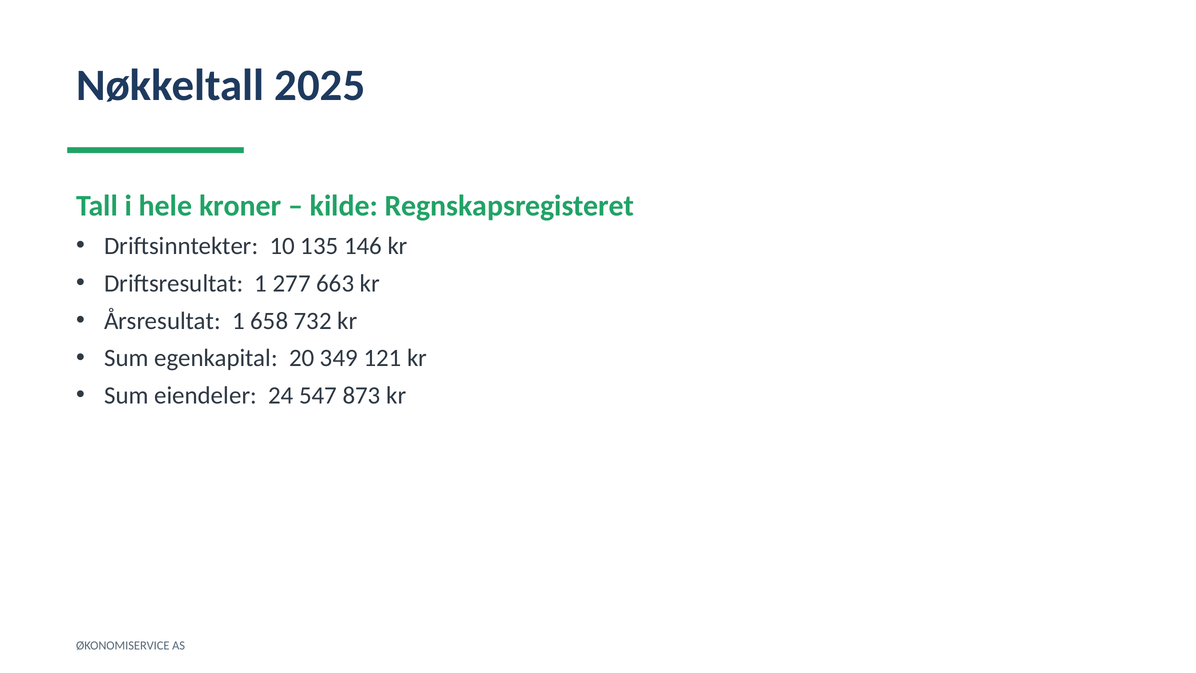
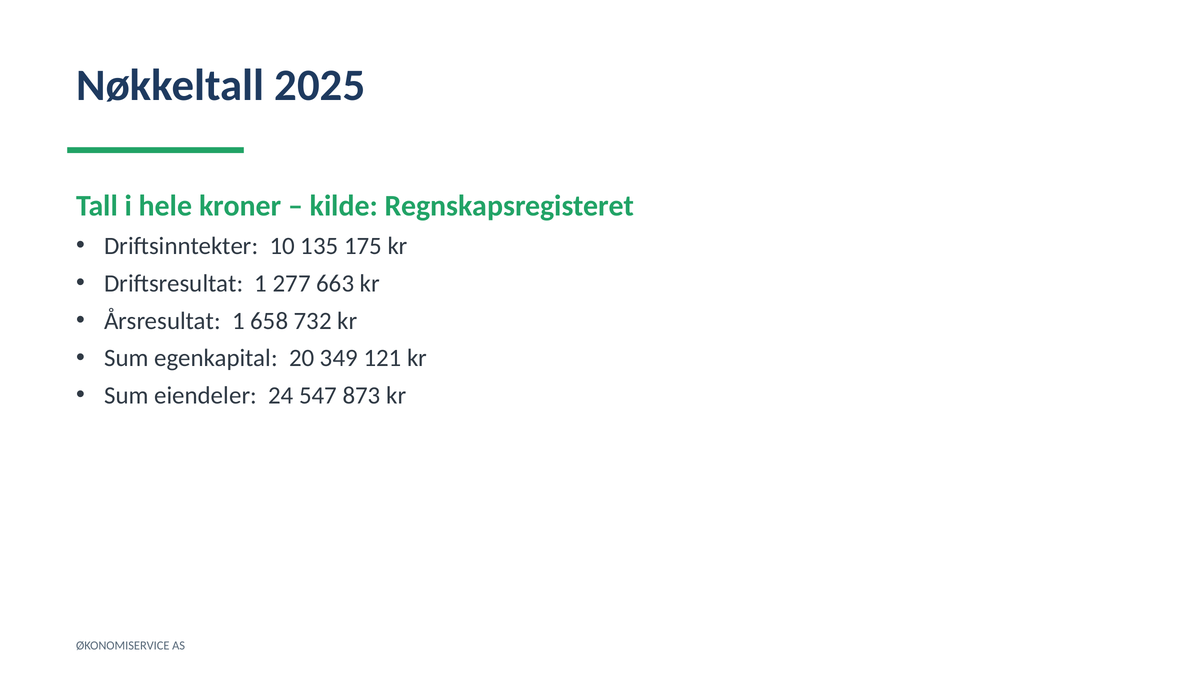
146: 146 -> 175
